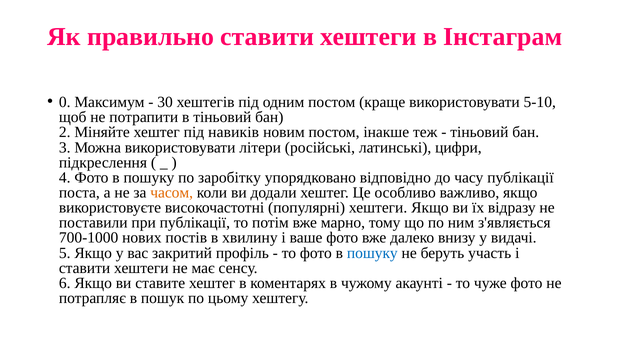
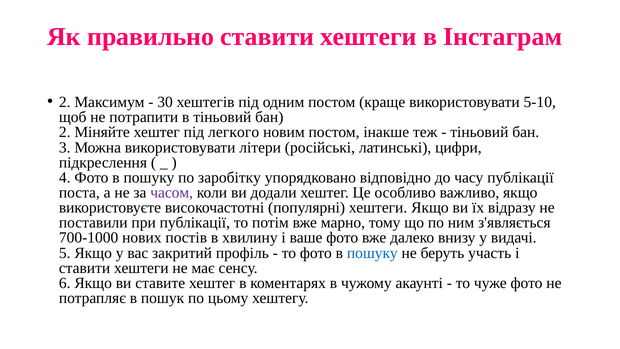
0 at (65, 102): 0 -> 2
навиків: навиків -> легкого
часом colour: orange -> purple
